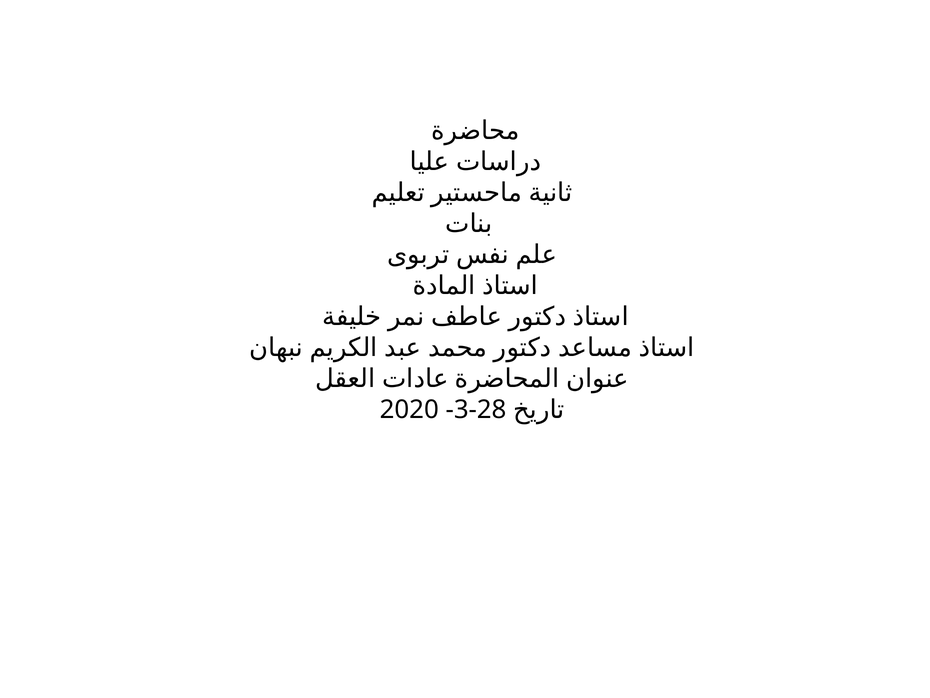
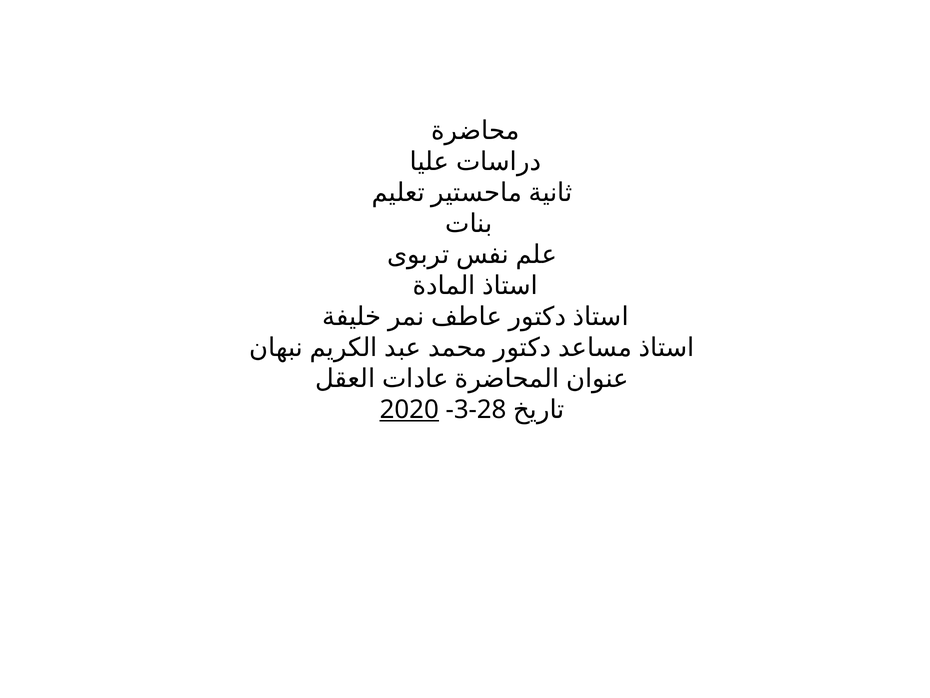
2020 underline: none -> present
